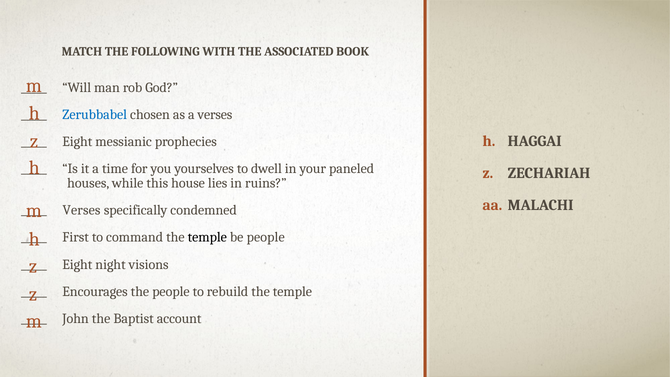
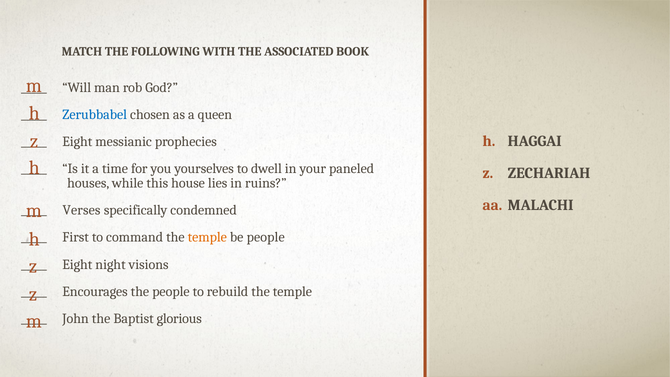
a verses: verses -> queen
temple at (207, 237) colour: black -> orange
account: account -> glorious
